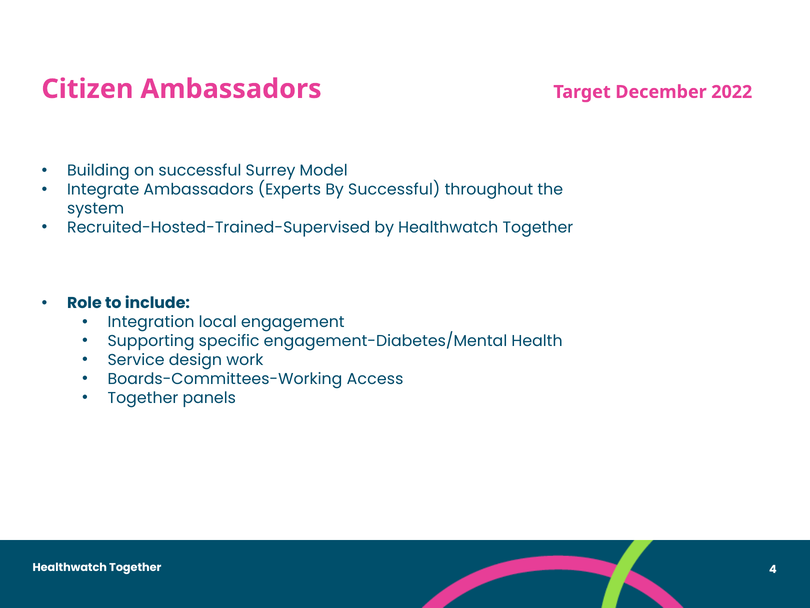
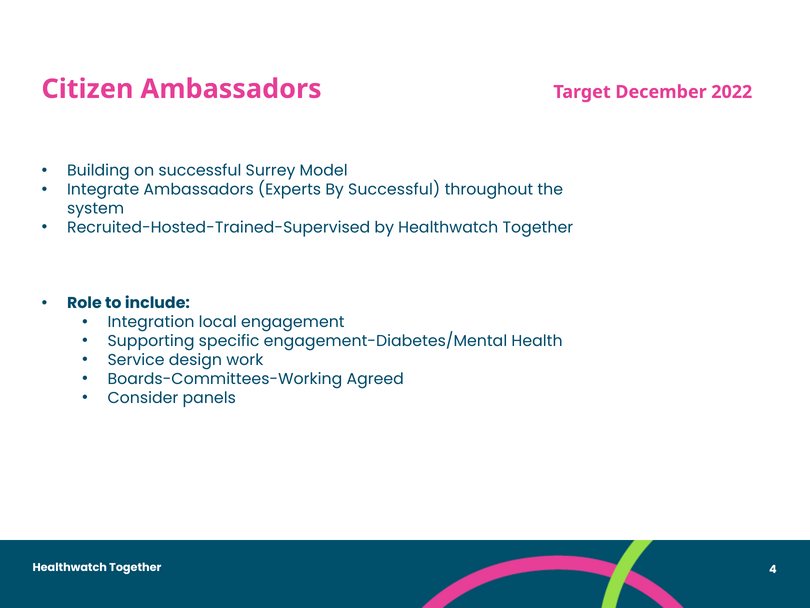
Access: Access -> Agreed
Together at (143, 398): Together -> Consider
